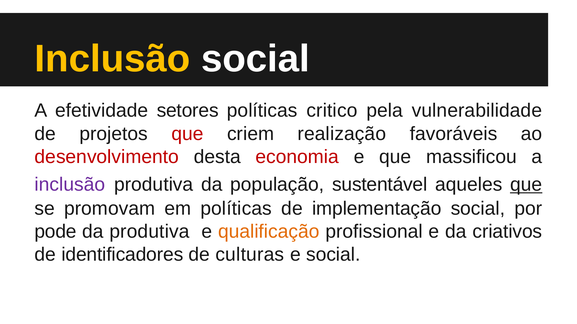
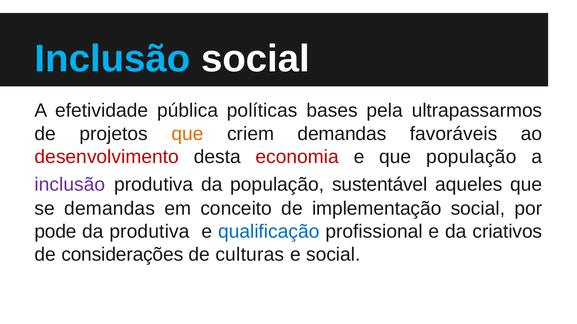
Inclusão at (113, 59) colour: yellow -> light blue
setores: setores -> pública
critico: critico -> bases
vulnerabilidade: vulnerabilidade -> ultrapassarmos
que at (187, 134) colour: red -> orange
criem realização: realização -> demandas
que massificou: massificou -> população
que at (526, 185) underline: present -> none
se promovam: promovam -> demandas
em políticas: políticas -> conceito
qualificação colour: orange -> blue
identificadores: identificadores -> considerações
